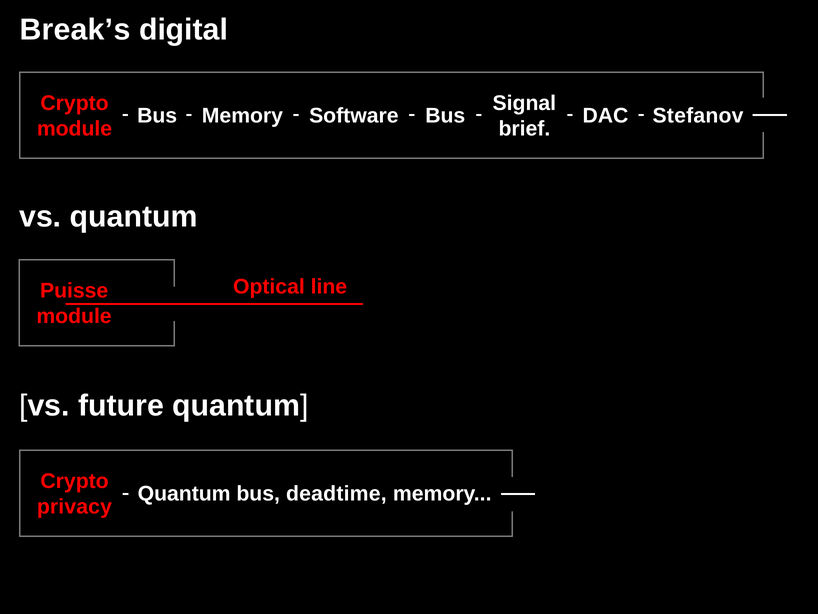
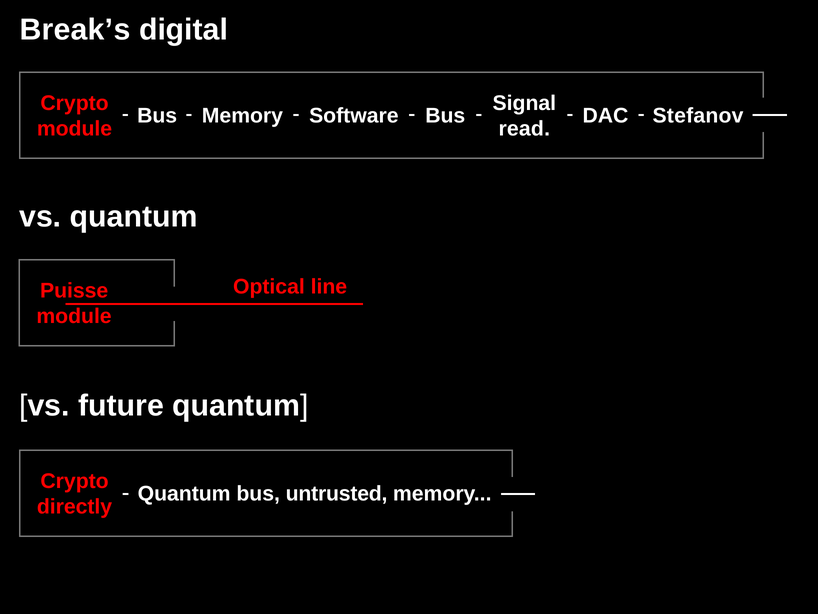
brief: brief -> read
deadtime: deadtime -> untrusted
privacy: privacy -> directly
